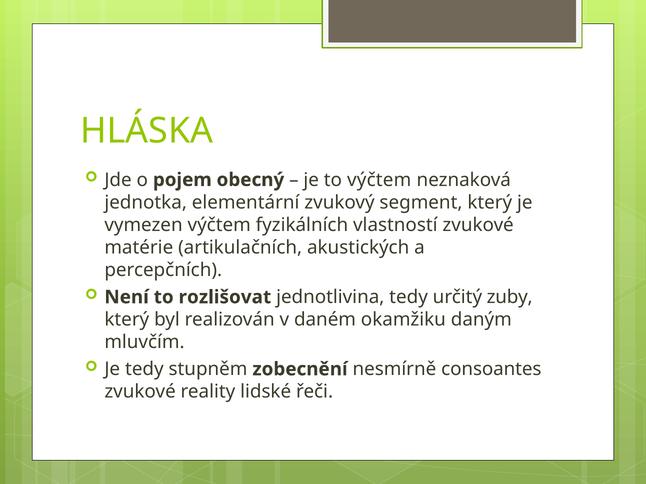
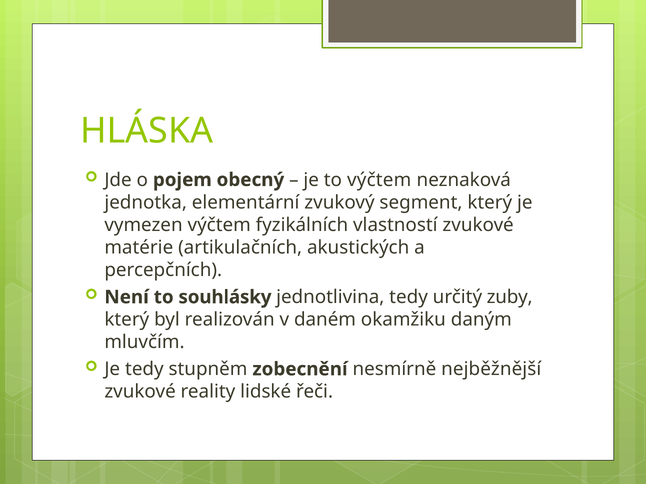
rozlišovat: rozlišovat -> souhlásky
consoantes: consoantes -> nejběžnější
